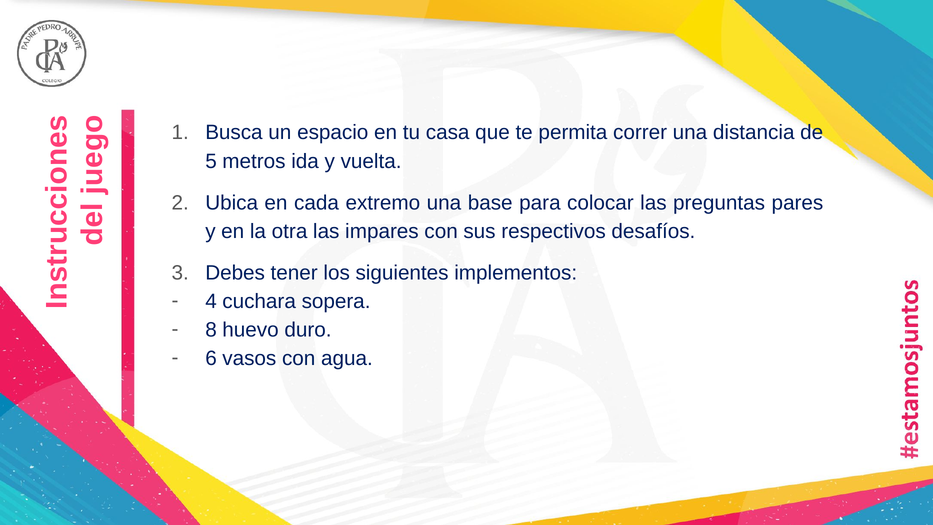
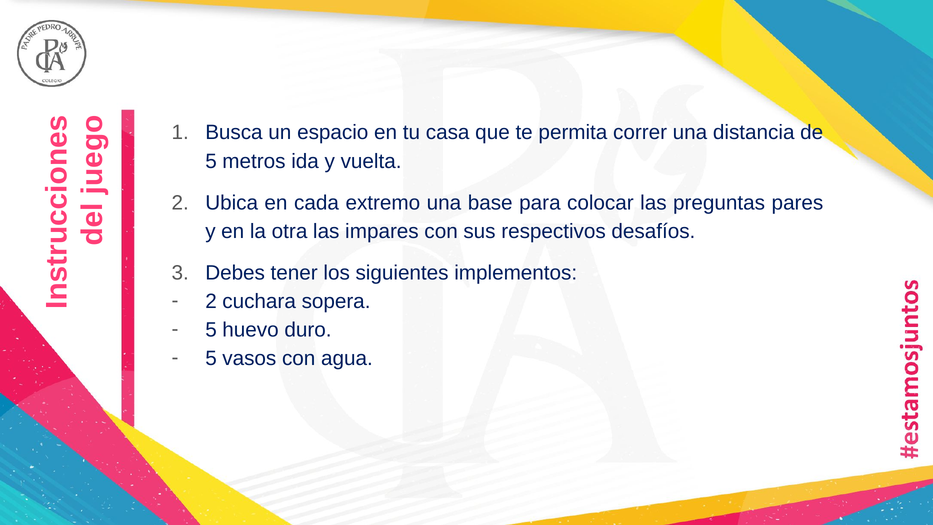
4 at (211, 301): 4 -> 2
8 at (211, 330): 8 -> 5
6 at (211, 359): 6 -> 5
